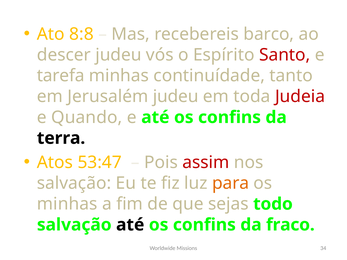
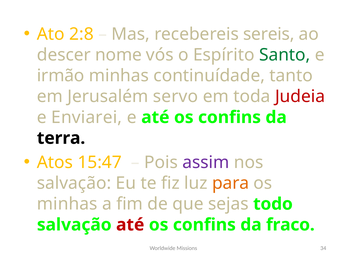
8:8: 8:8 -> 2:8
barco: barco -> sereis
descer judeu: judeu -> nome
Santo colour: red -> green
tarefa: tarefa -> irmão
Jerusalém judeu: judeu -> servo
Quando: Quando -> Enviarei
53:47: 53:47 -> 15:47
assim colour: red -> purple
até at (130, 225) colour: black -> red
